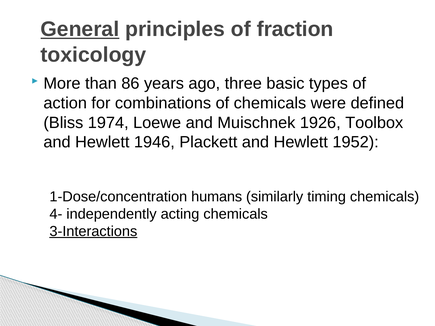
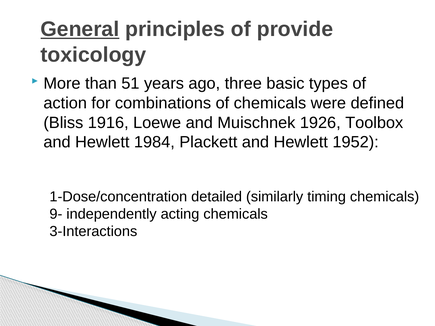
fraction: fraction -> provide
86: 86 -> 51
1974: 1974 -> 1916
1946: 1946 -> 1984
humans: humans -> detailed
4-: 4- -> 9-
3-Interactions underline: present -> none
